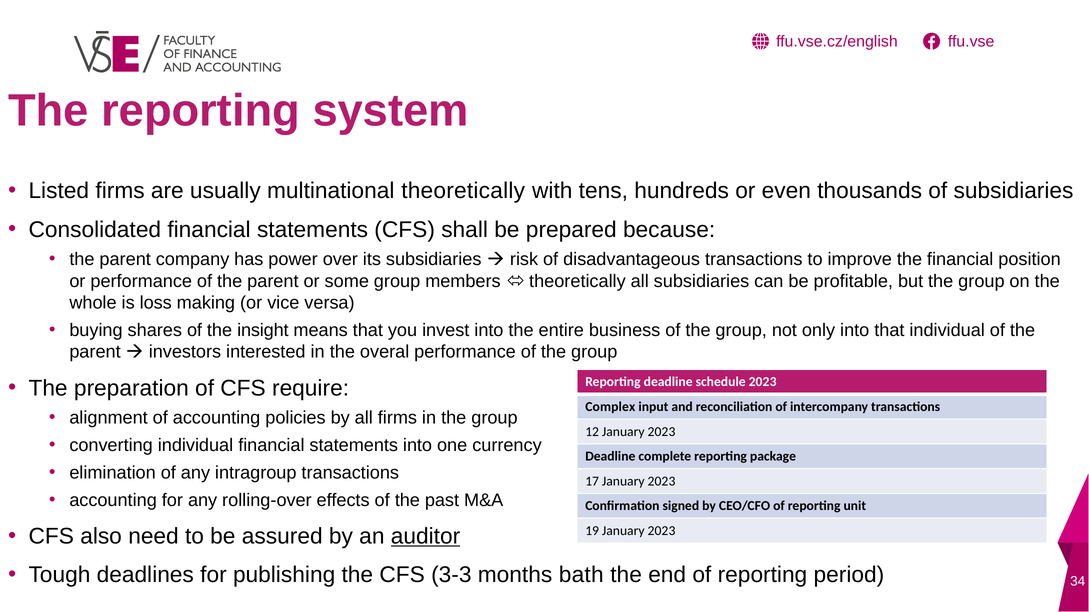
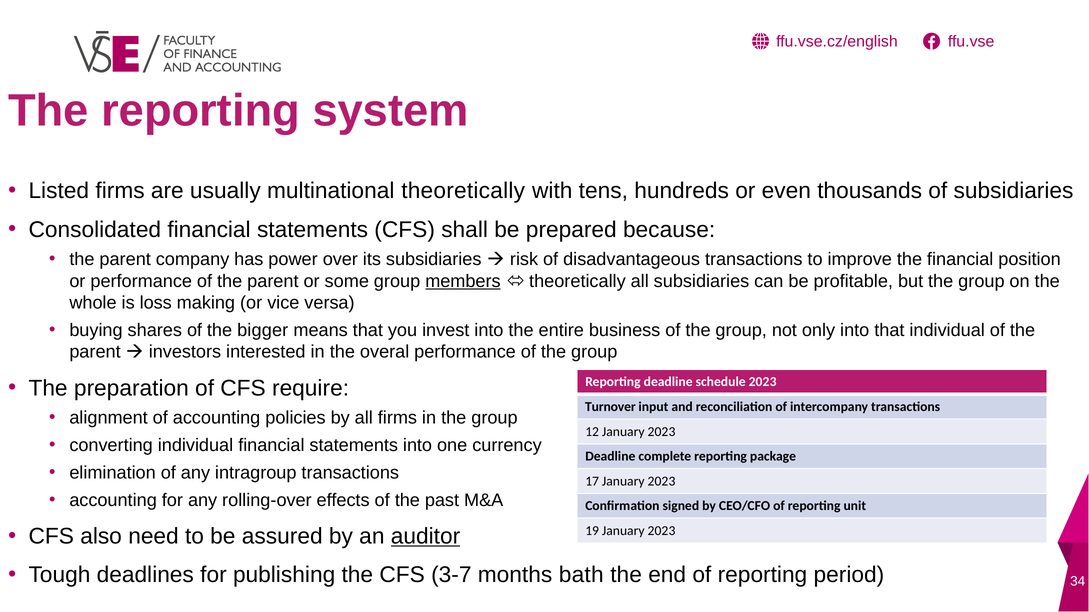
members underline: none -> present
insight: insight -> bigger
Complex: Complex -> Turnover
3-3: 3-3 -> 3-7
